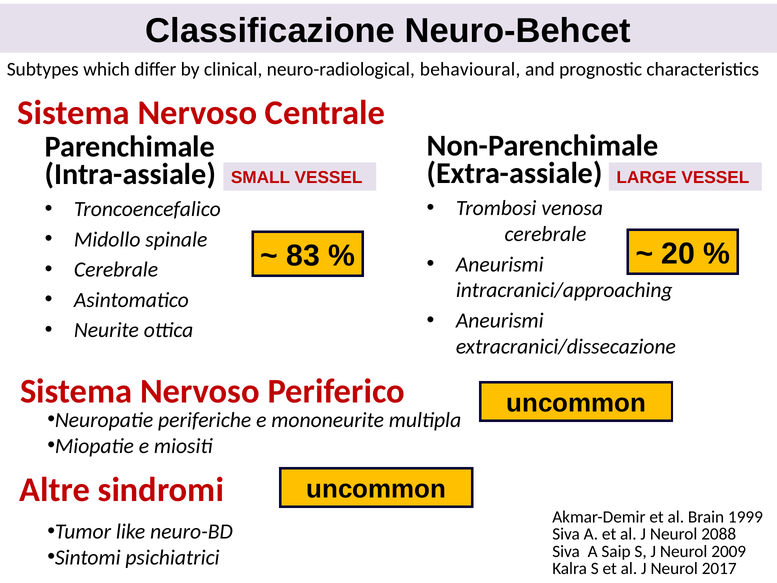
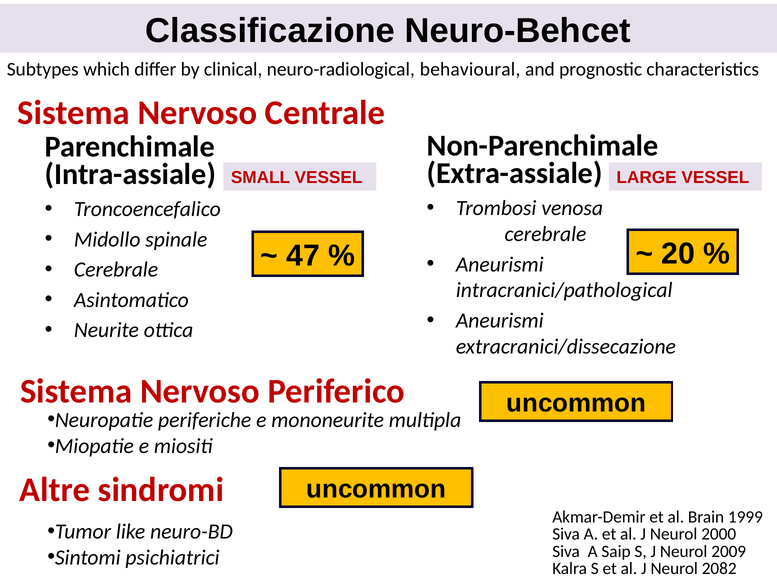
83: 83 -> 47
intracranici/approaching: intracranici/approaching -> intracranici/pathological
2088: 2088 -> 2000
2017: 2017 -> 2082
